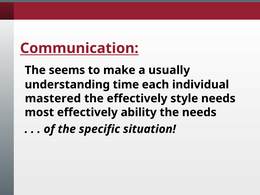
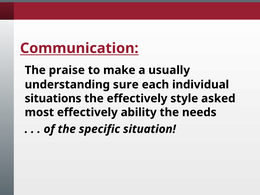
seems: seems -> praise
time: time -> sure
mastered: mastered -> situations
style needs: needs -> asked
